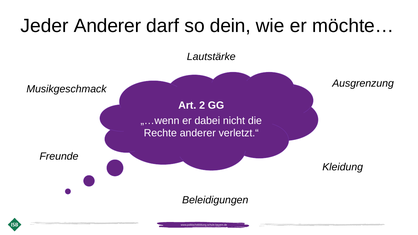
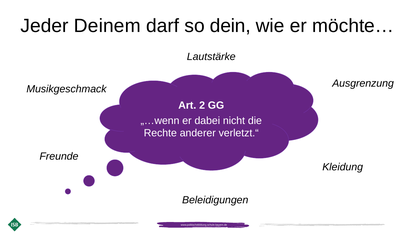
Jeder Anderer: Anderer -> Deinem
